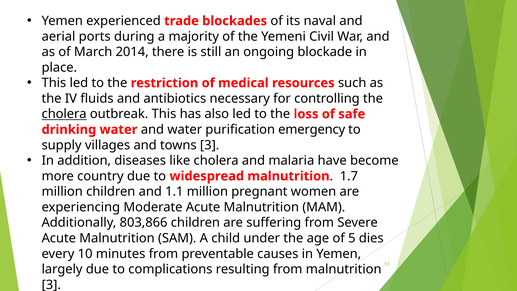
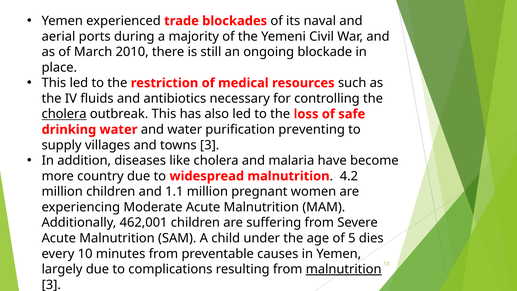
2014: 2014 -> 2010
emergency: emergency -> preventing
1.7: 1.7 -> 4.2
803,866: 803,866 -> 462,001
malnutrition at (344, 269) underline: none -> present
